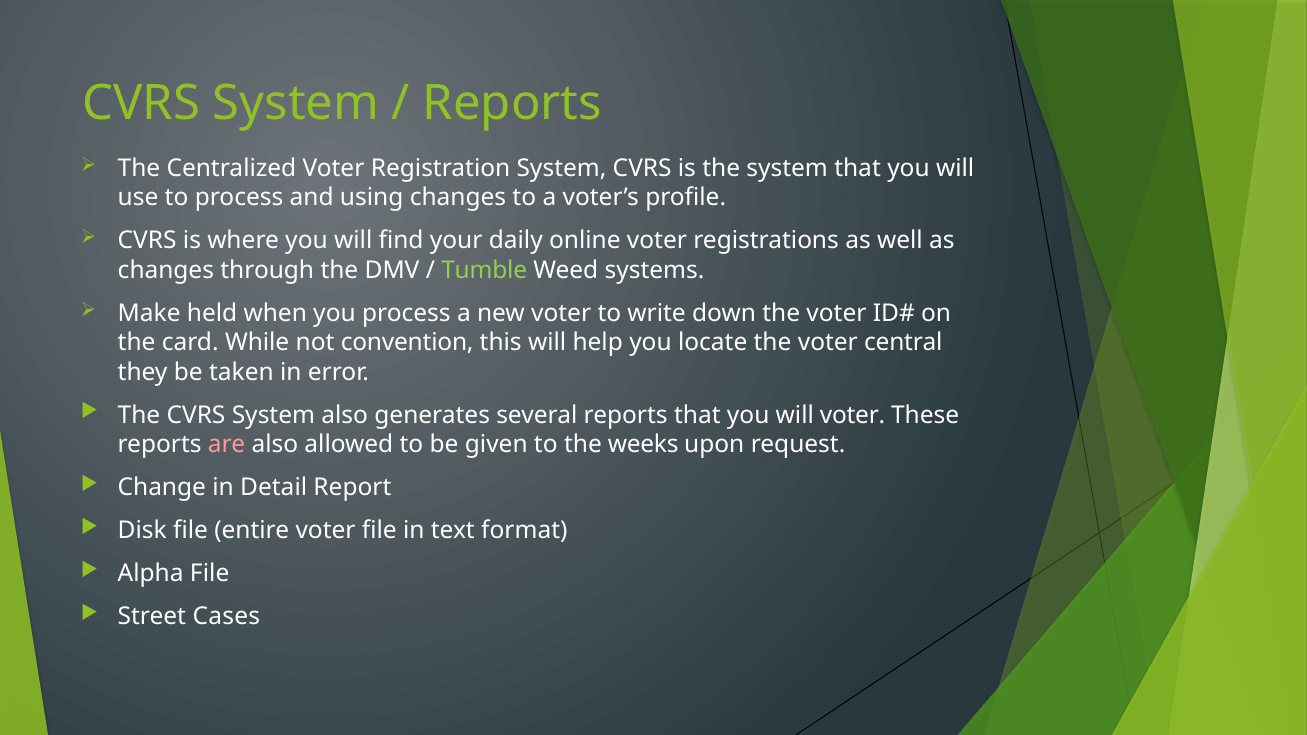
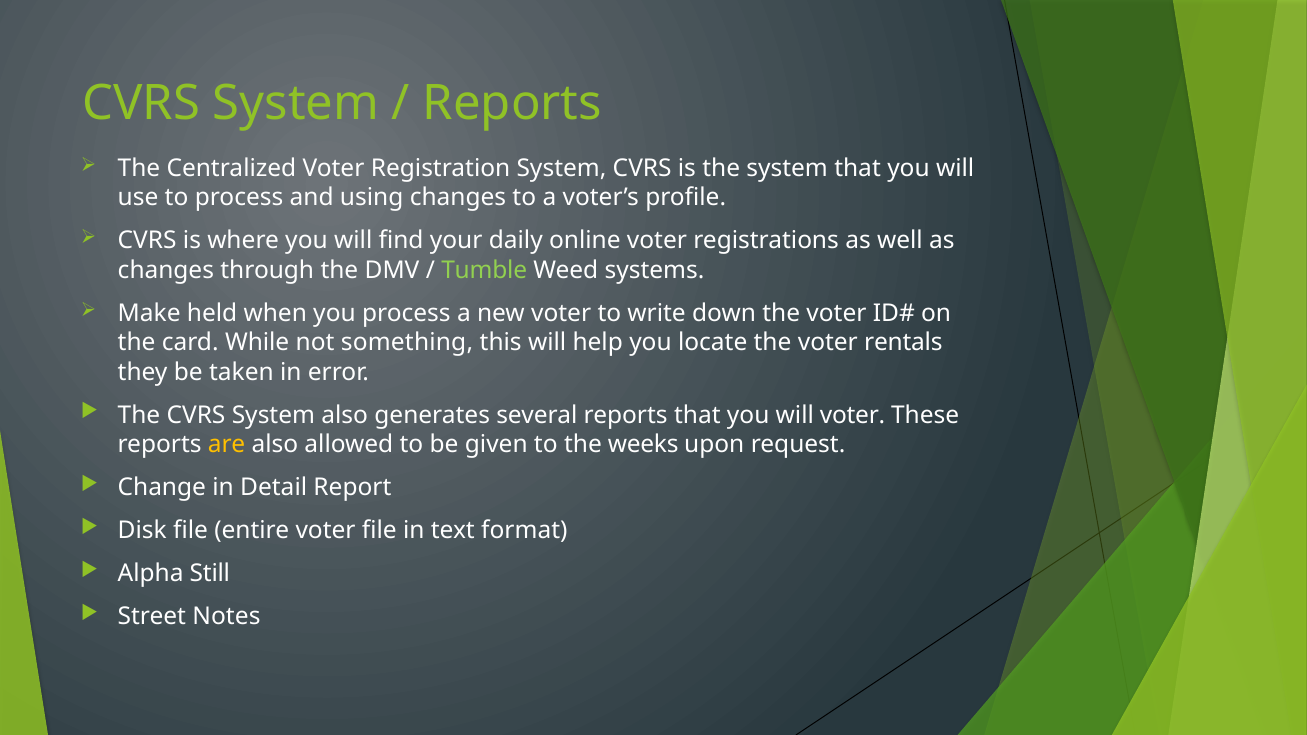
convention: convention -> something
central: central -> rentals
are colour: pink -> yellow
Alpha File: File -> Still
Cases: Cases -> Notes
